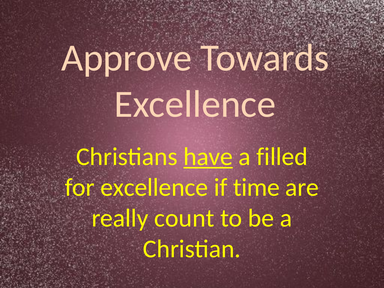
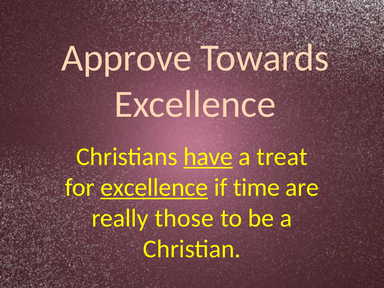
filled: filled -> treat
excellence at (154, 187) underline: none -> present
count: count -> those
